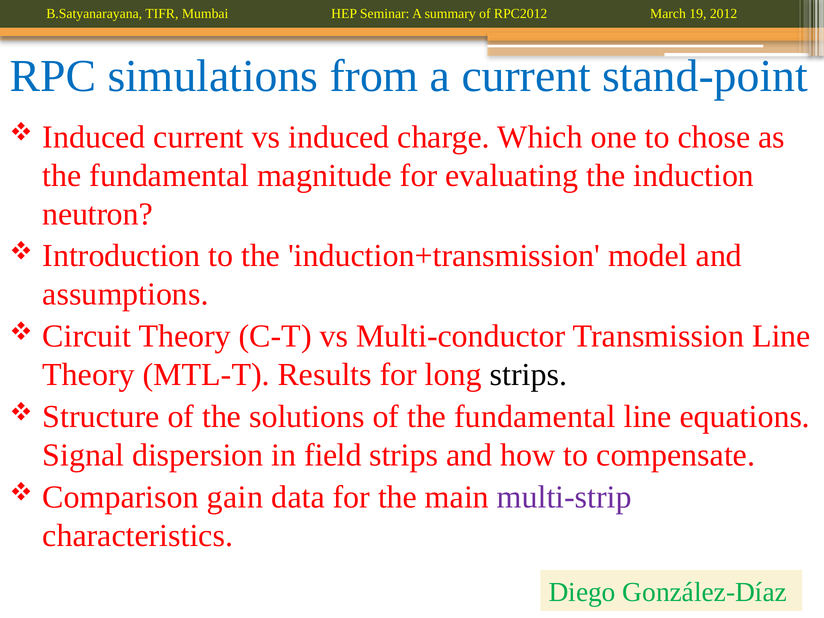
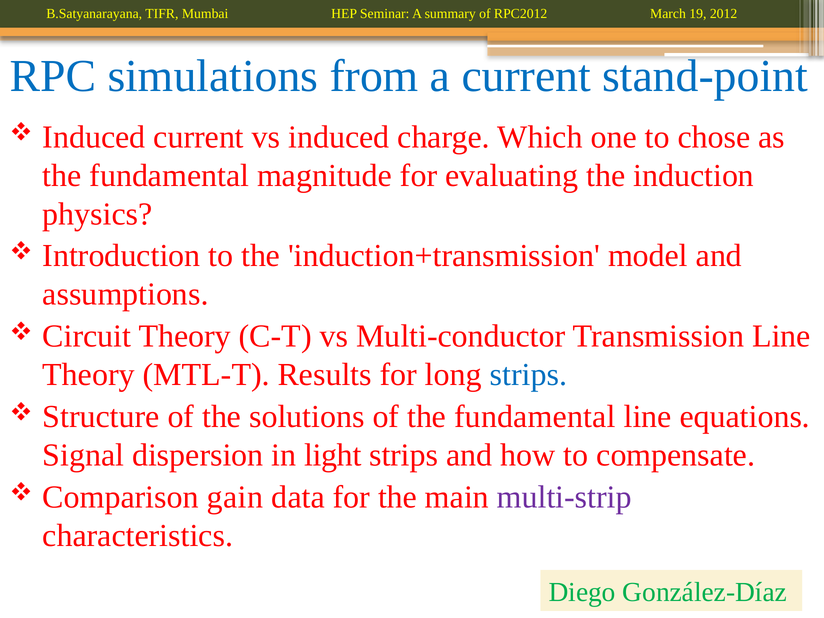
neutron: neutron -> physics
strips at (528, 375) colour: black -> blue
field: field -> light
